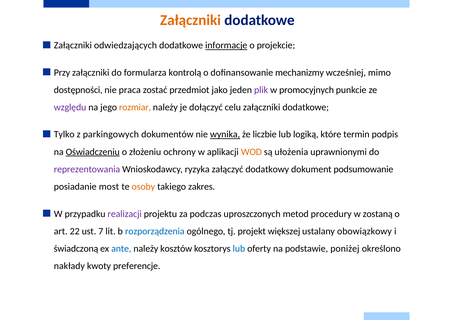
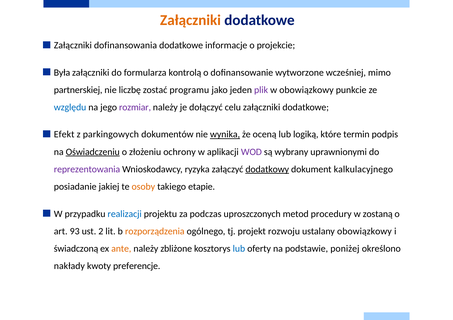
odwiedzających: odwiedzających -> dofinansowania
informacje underline: present -> none
Przy: Przy -> Była
mechanizmy: mechanizmy -> wytworzone
dostępności: dostępności -> partnerskiej
praca: praca -> liczbę
przedmiot: przedmiot -> programu
w promocyjnych: promocyjnych -> obowiązkowy
względu colour: purple -> blue
rozmiar colour: orange -> purple
Tylko: Tylko -> Efekt
liczbie: liczbie -> oceną
WOD colour: orange -> purple
ułożenia: ułożenia -> wybrany
dodatkowy underline: none -> present
podsumowanie: podsumowanie -> kalkulacyjnego
most: most -> jakiej
zakres: zakres -> etapie
realizacji colour: purple -> blue
22: 22 -> 93
7: 7 -> 2
rozporządzenia colour: blue -> orange
większej: większej -> rozwoju
ante colour: blue -> orange
kosztów: kosztów -> zbliżone
